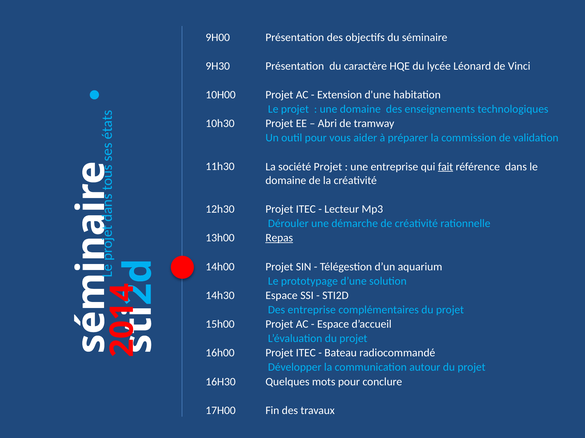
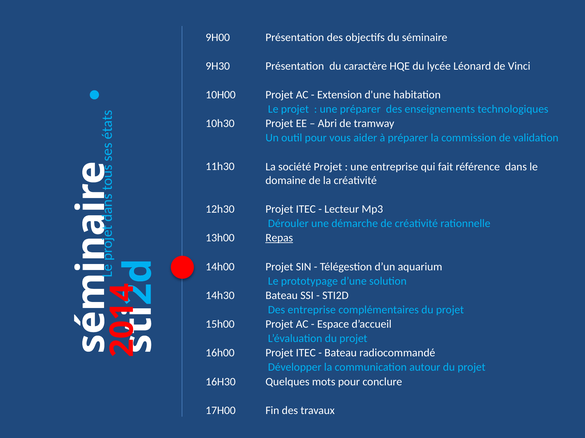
une domaine: domaine -> préparer
fait underline: present -> none
14h30 Espace: Espace -> Bateau
